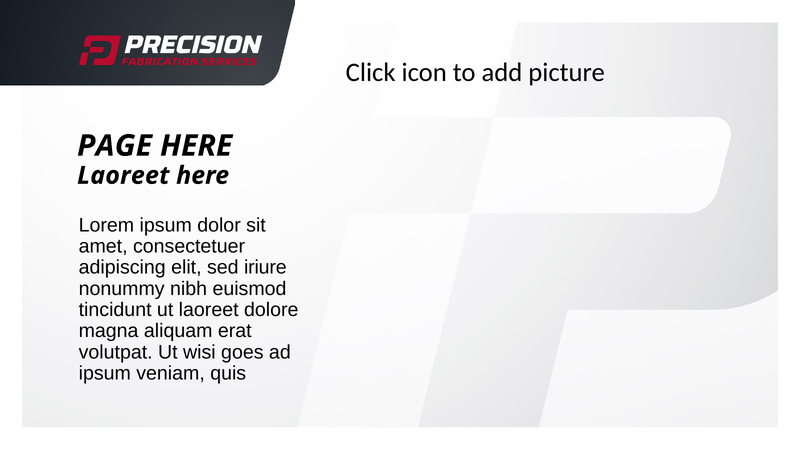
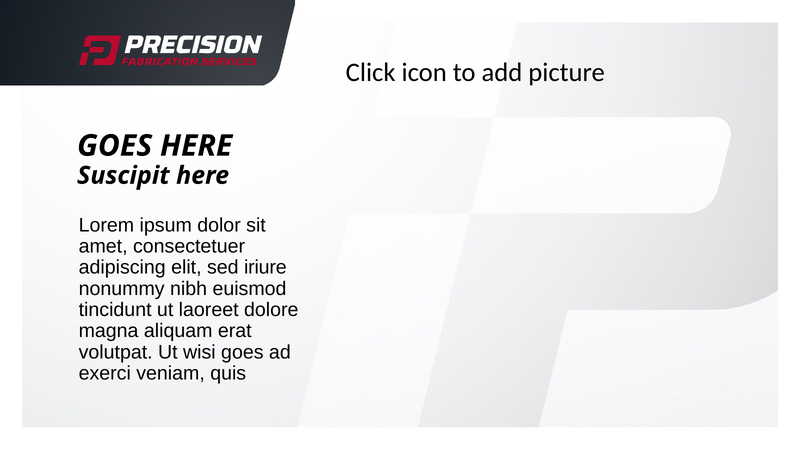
PAGE at (115, 146): PAGE -> GOES
Laoreet at (123, 176): Laoreet -> Suscipit
ipsum at (105, 373): ipsum -> exerci
